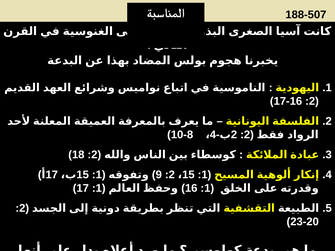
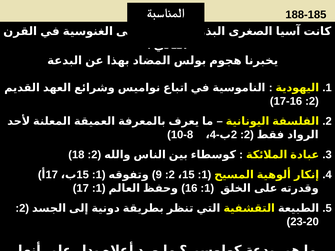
188-507: 188-507 -> 188-185
